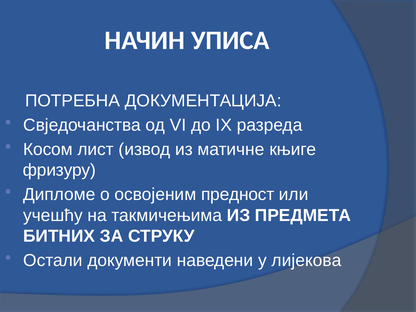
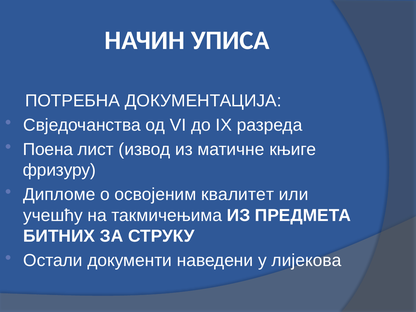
Косом: Косом -> Поена
предност: предност -> квалитет
